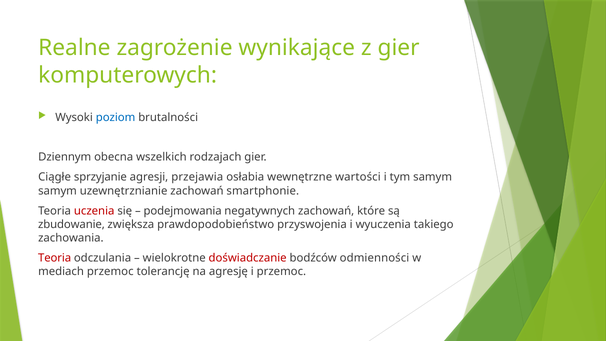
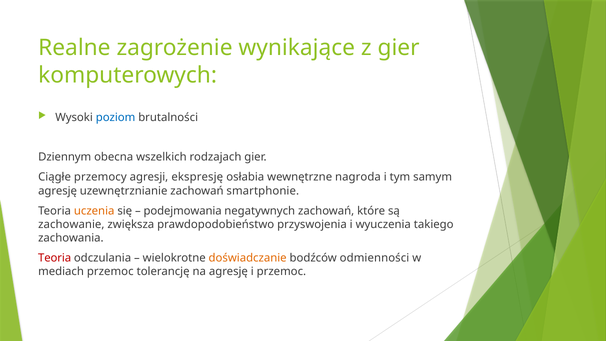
sprzyjanie: sprzyjanie -> przemocy
przejawia: przejawia -> ekspresję
wartości: wartości -> nagroda
samym at (58, 191): samym -> agresję
uczenia colour: red -> orange
zbudowanie: zbudowanie -> zachowanie
doświadczanie colour: red -> orange
